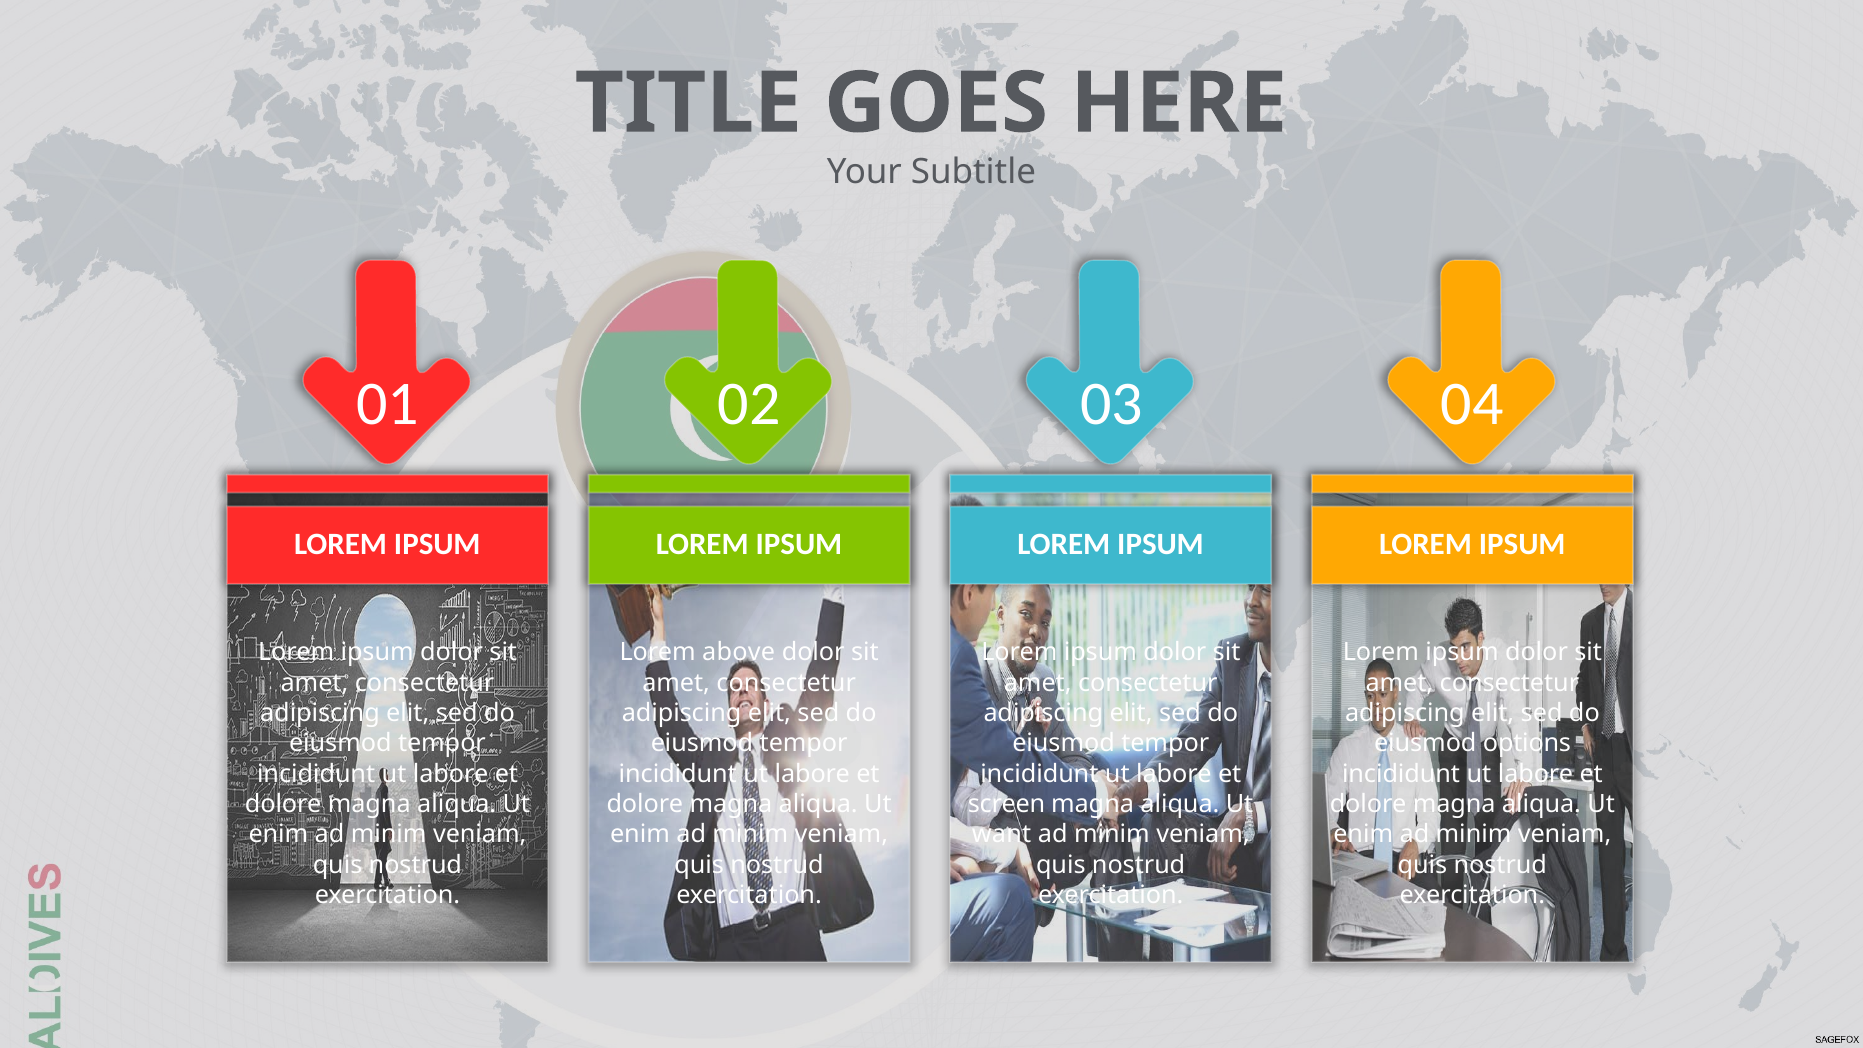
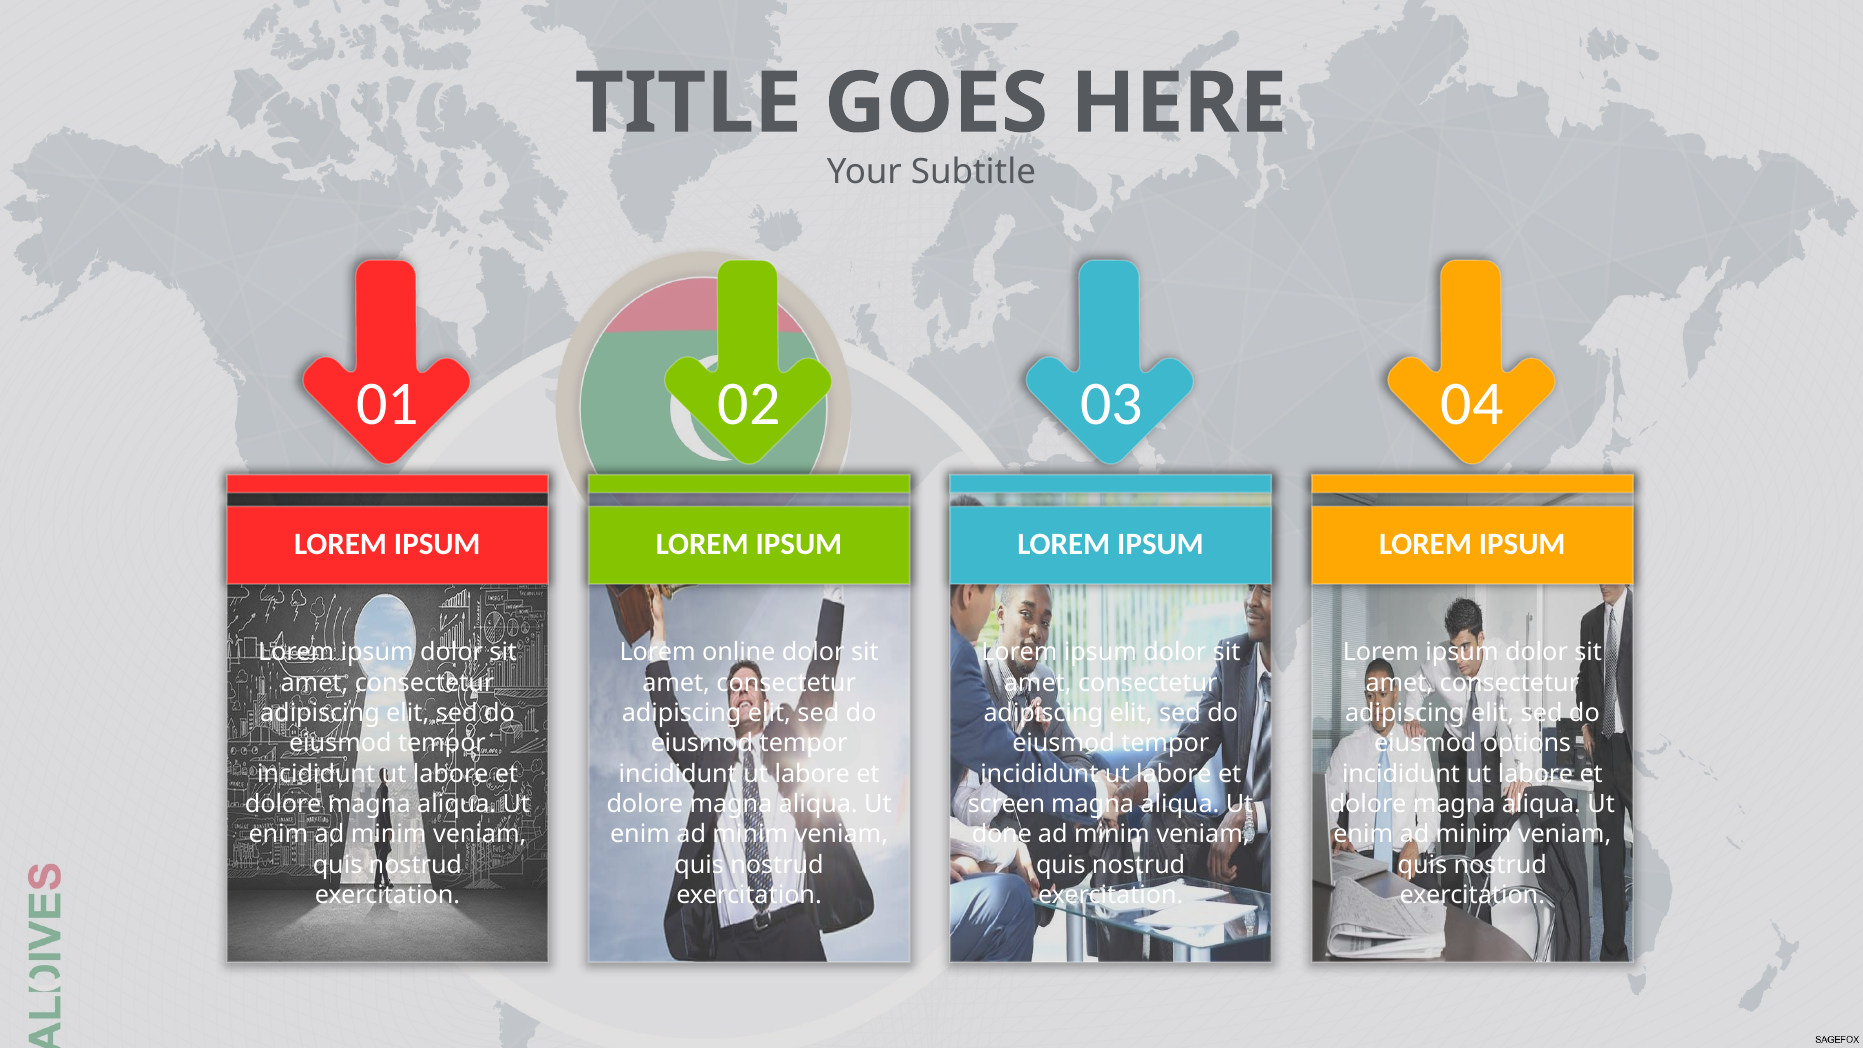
above: above -> online
want: want -> done
